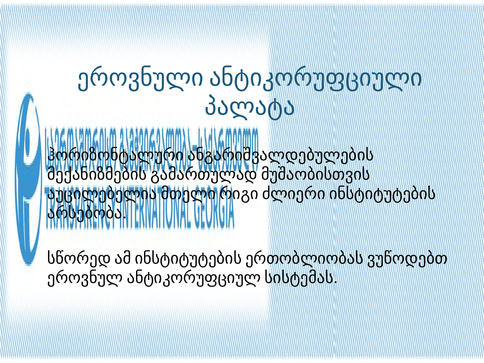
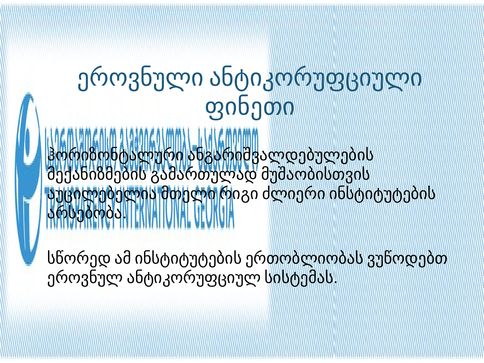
პალატა: პალატა -> ფინეთი
